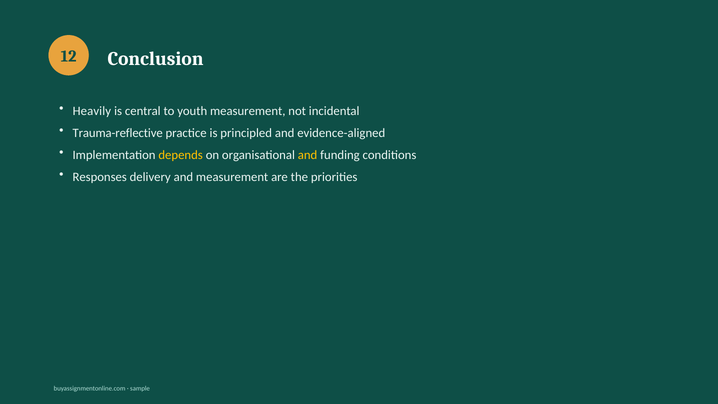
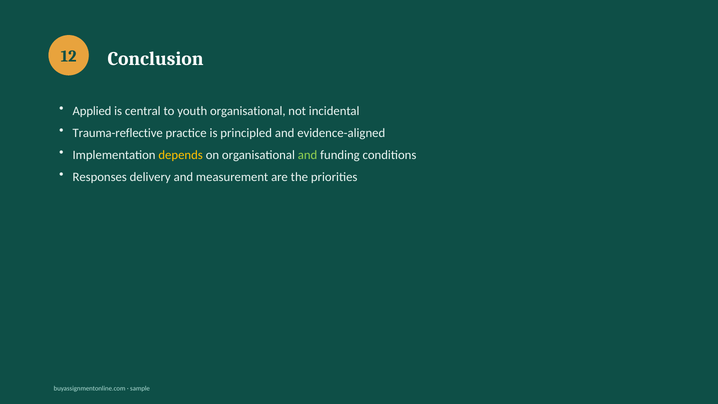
Heavily: Heavily -> Applied
youth measurement: measurement -> organisational
and at (308, 155) colour: yellow -> light green
